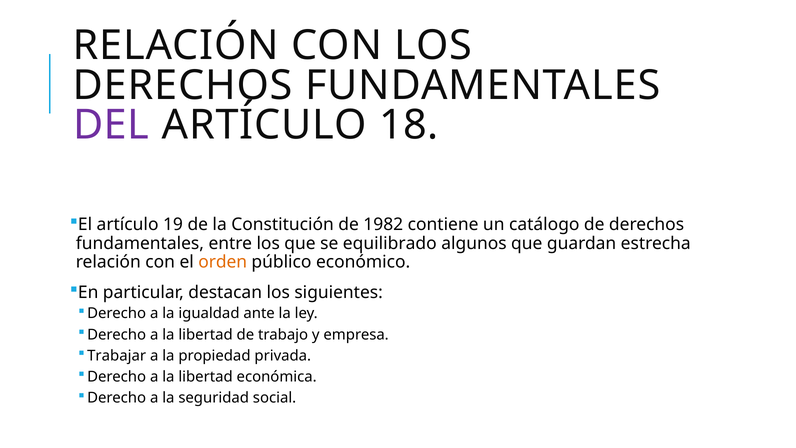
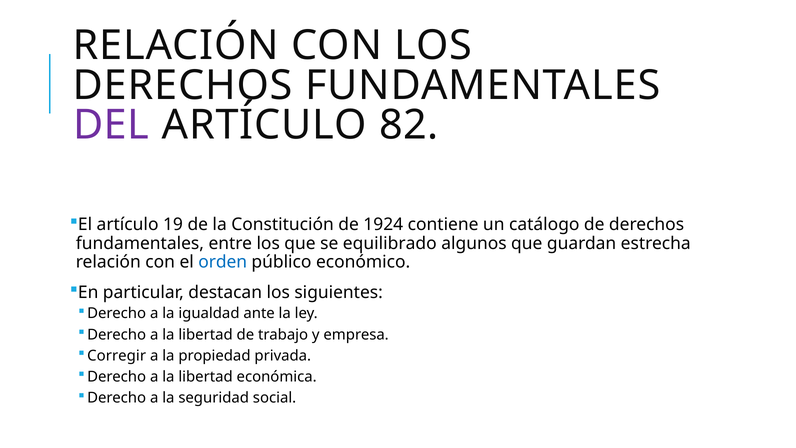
18: 18 -> 82
1982: 1982 -> 1924
orden colour: orange -> blue
Trabajar: Trabajar -> Corregir
